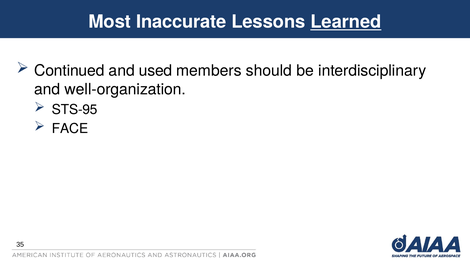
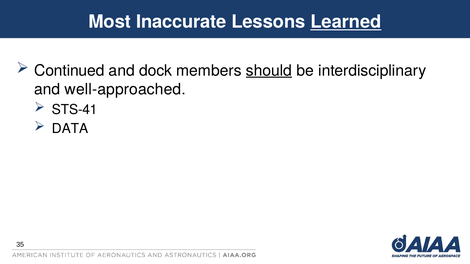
used: used -> dock
should underline: none -> present
well-organization: well-organization -> well-approached
STS-95: STS-95 -> STS-41
FACE: FACE -> DATA
